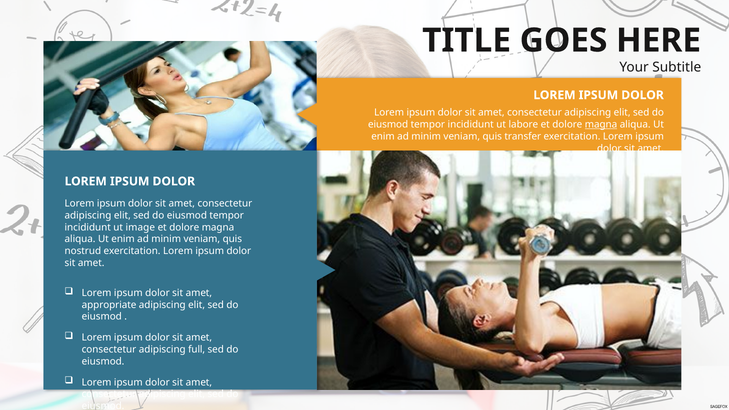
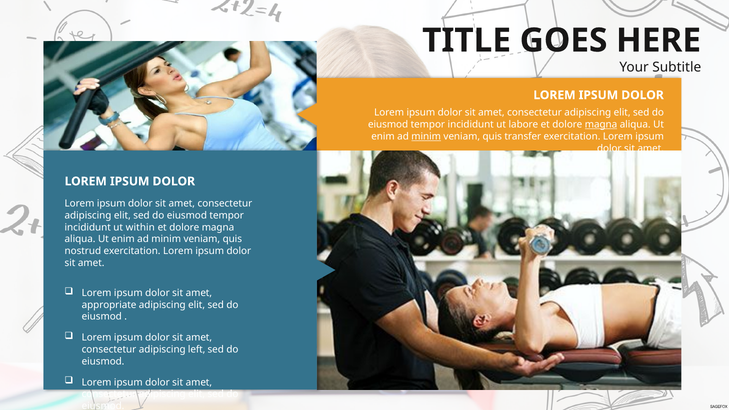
minim at (426, 136) underline: none -> present
image: image -> within
full: full -> left
